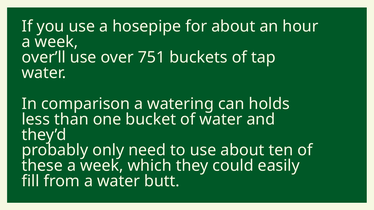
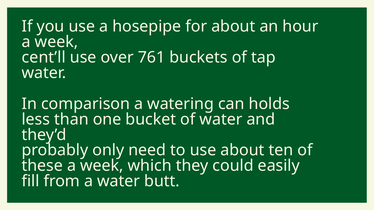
over’ll: over’ll -> cent’ll
751: 751 -> 761
